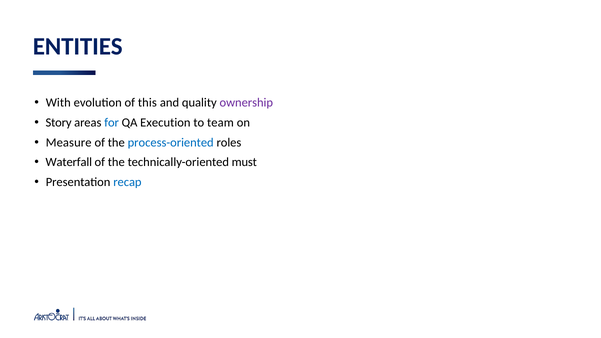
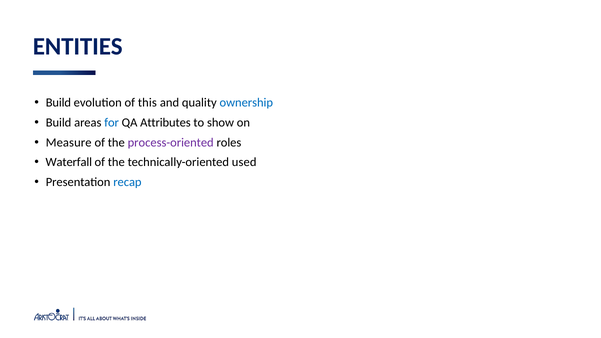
With at (58, 103): With -> Build
ownership colour: purple -> blue
Story at (59, 123): Story -> Build
Execution: Execution -> Attributes
team: team -> show
process-oriented colour: blue -> purple
must: must -> used
